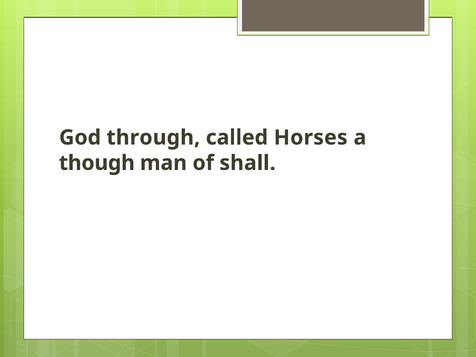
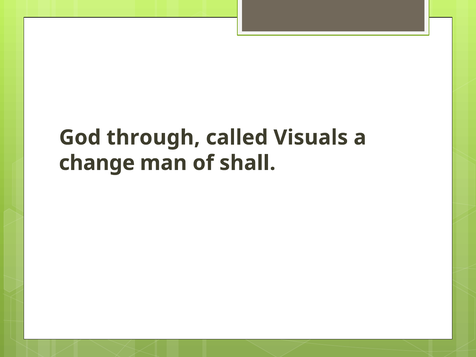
Horses: Horses -> Visuals
though: though -> change
